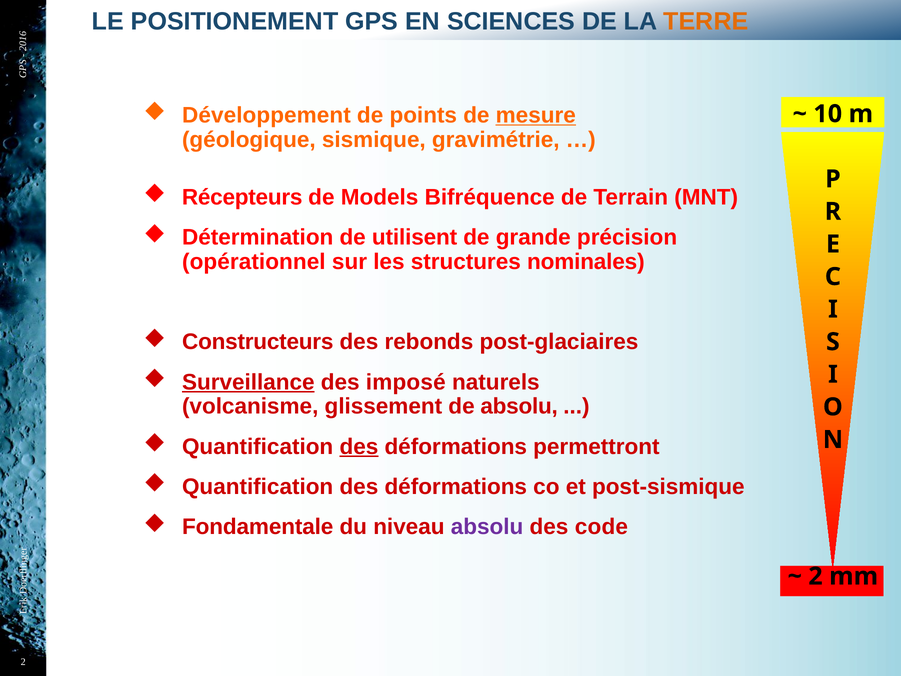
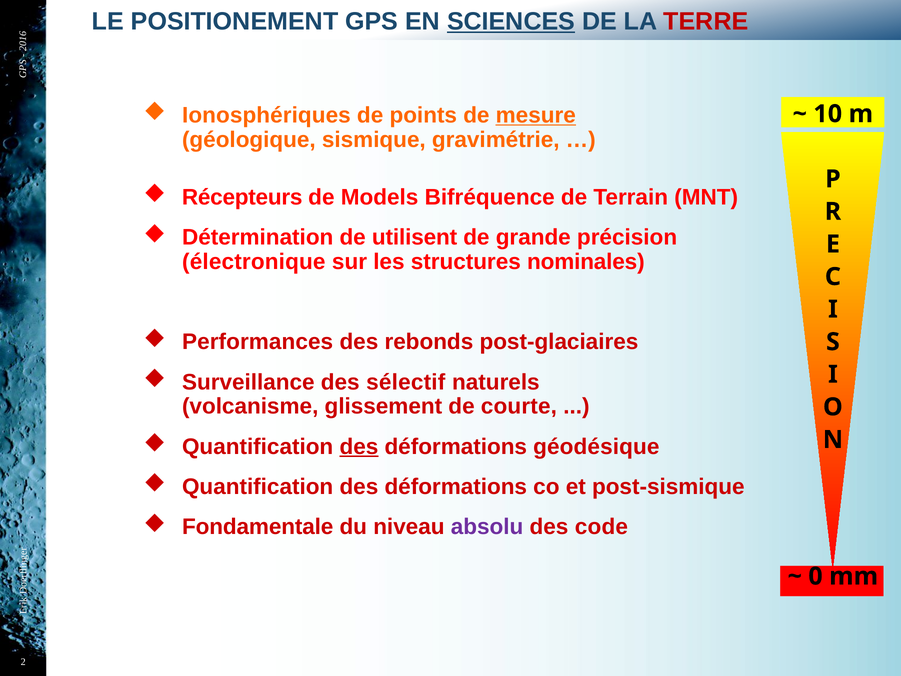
SCIENCES underline: none -> present
TERRE colour: orange -> red
Développement: Développement -> Ionosphériques
opérationnel: opérationnel -> électronique
Constructeurs: Constructeurs -> Performances
Surveillance underline: present -> none
imposé: imposé -> sélectif
de absolu: absolu -> courte
permettront: permettront -> géodésique
2 at (815, 576): 2 -> 0
